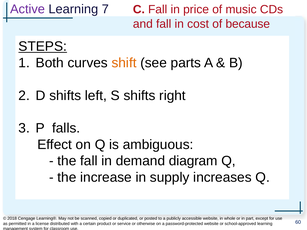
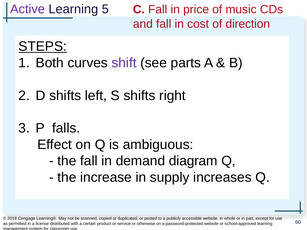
7: 7 -> 5
because: because -> direction
shift colour: orange -> purple
